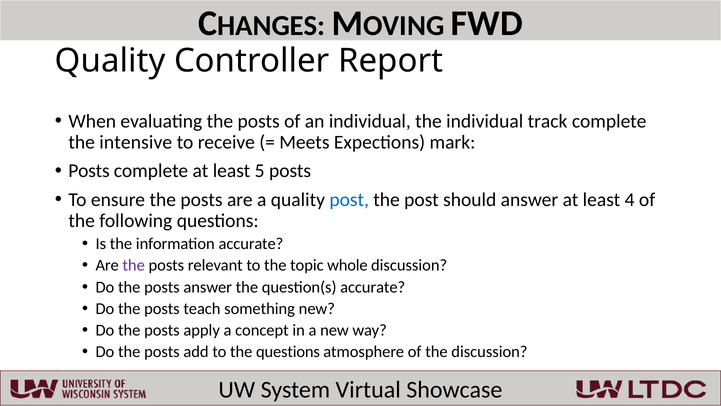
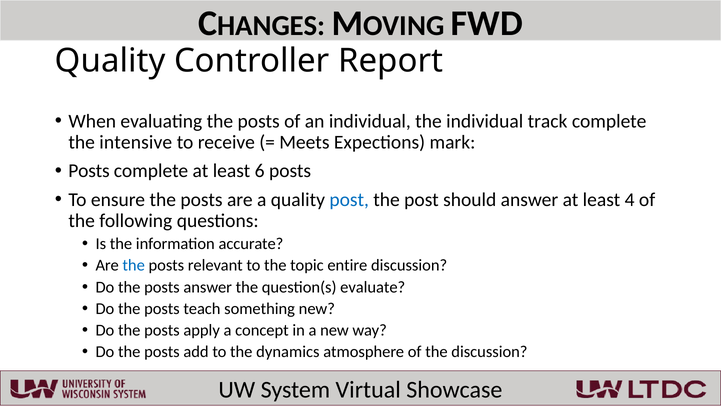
5: 5 -> 6
the at (134, 265) colour: purple -> blue
whole: whole -> entire
question(s accurate: accurate -> evaluate
the questions: questions -> dynamics
